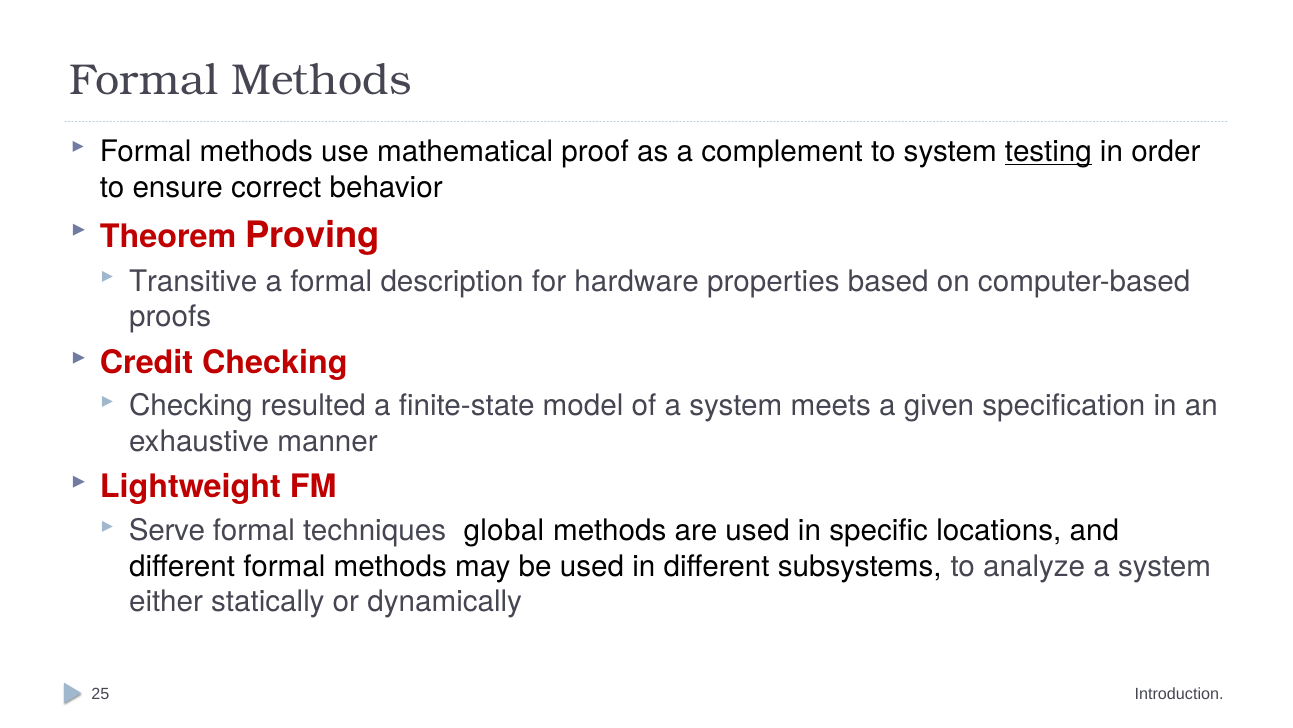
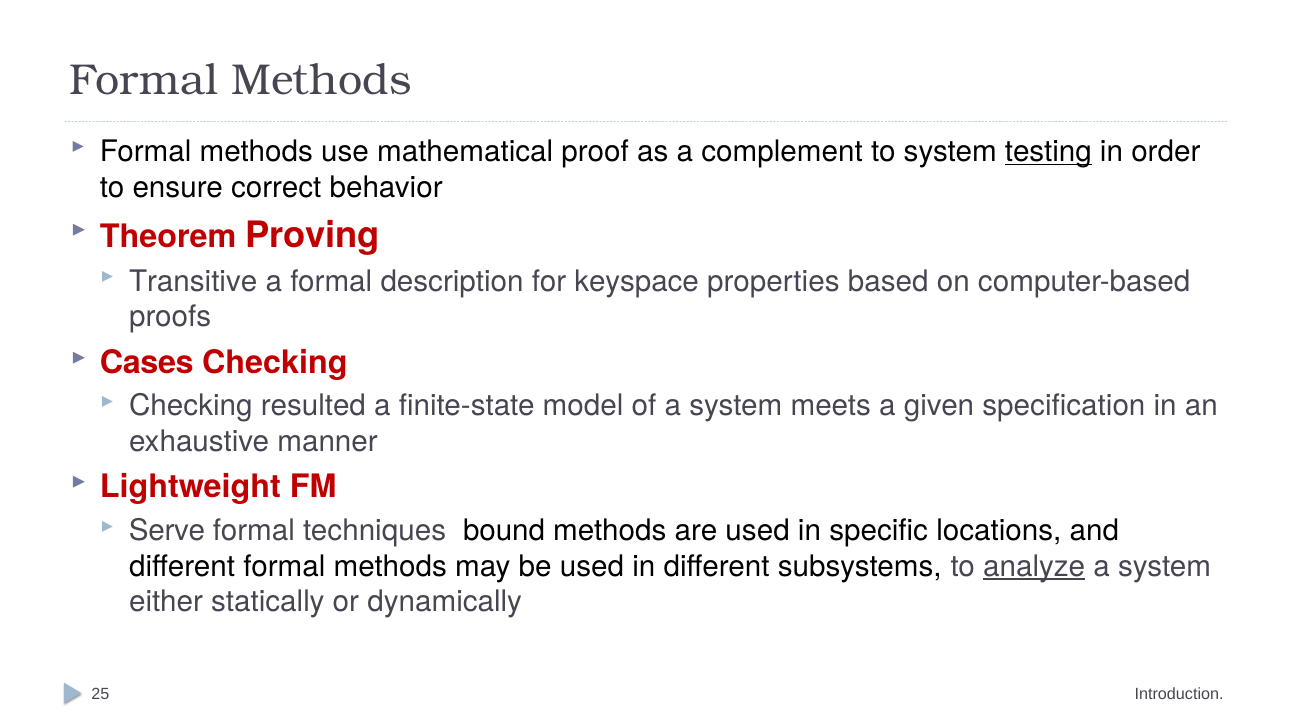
hardware: hardware -> keyspace
Credit: Credit -> Cases
global: global -> bound
analyze underline: none -> present
